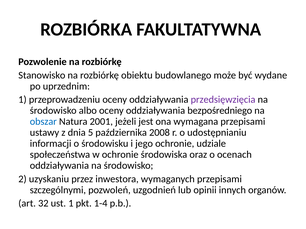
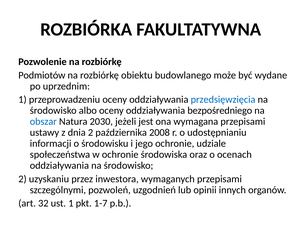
Stanowisko: Stanowisko -> Podmiotów
przedsięwzięcia colour: purple -> blue
2001: 2001 -> 2030
dnia 5: 5 -> 2
1-4: 1-4 -> 1-7
